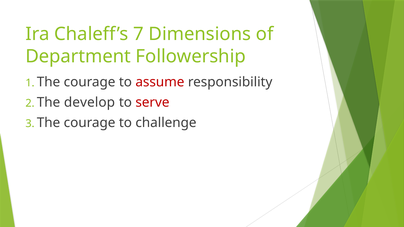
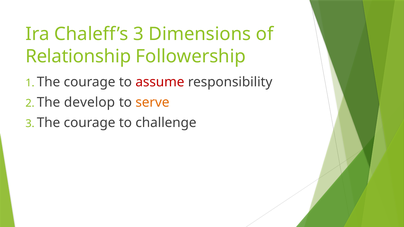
Chaleff’s 7: 7 -> 3
Department: Department -> Relationship
serve colour: red -> orange
